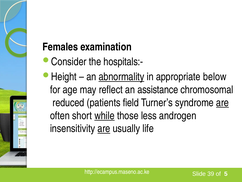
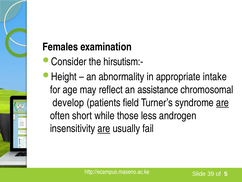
hospitals:-: hospitals:- -> hirsutism:-
abnormality underline: present -> none
below: below -> intake
reduced: reduced -> develop
while underline: present -> none
life: life -> fail
